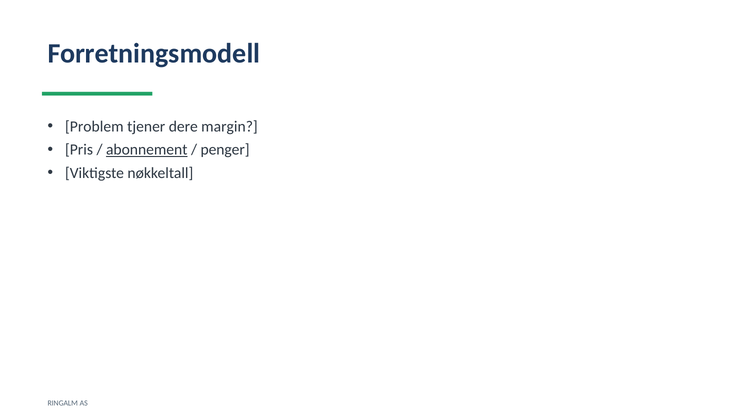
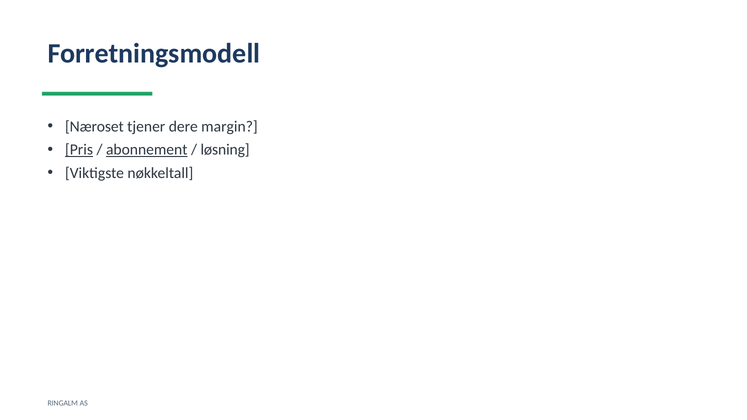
Problem: Problem -> Næroset
Pris underline: none -> present
penger: penger -> løsning
